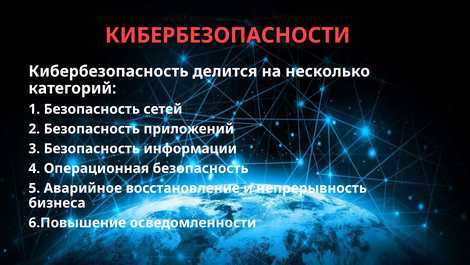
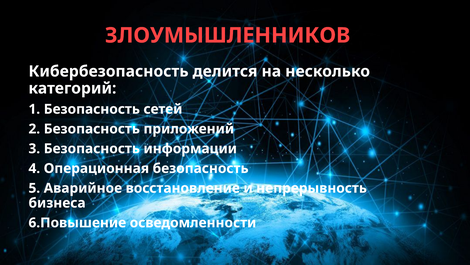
КИБЕРБЕЗОПАСНОСТИ: КИБЕРБЕЗОПАСНОСТИ -> ЗЛОУМЫШЛЕННИКОВ
